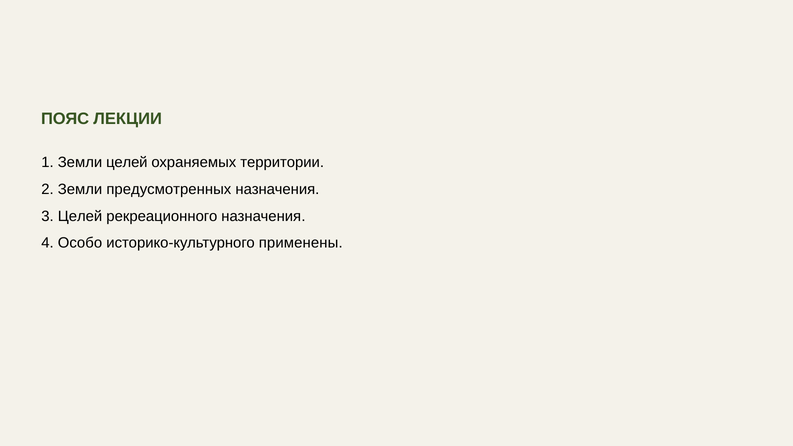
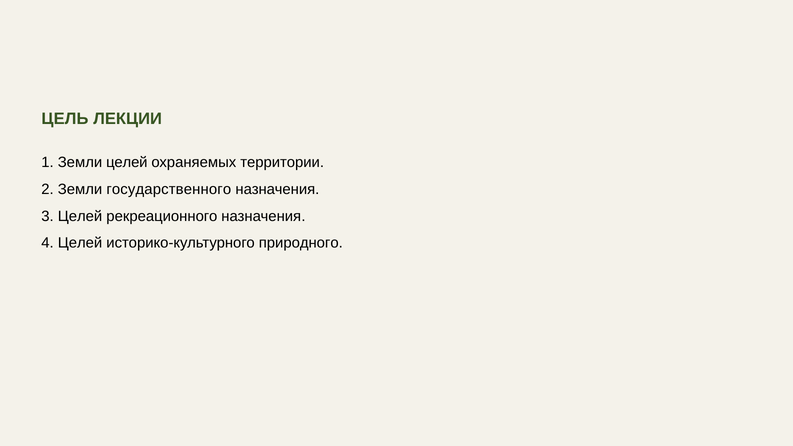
ПОЯС: ПОЯС -> ЦЕЛЬ
предусмотренных: предусмотренных -> государственного
4 Особо: Особо -> Целей
применены: применены -> природного
